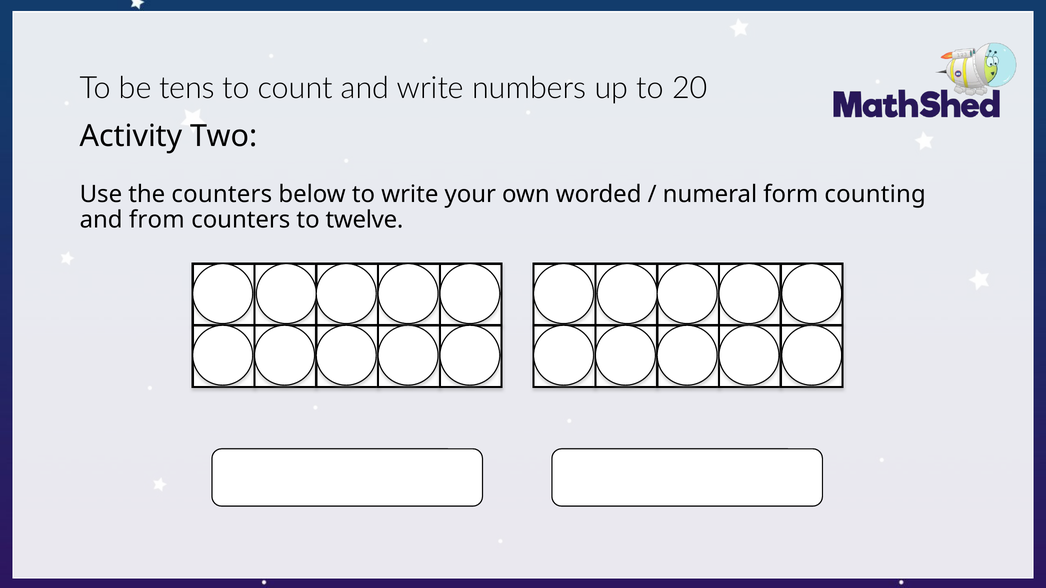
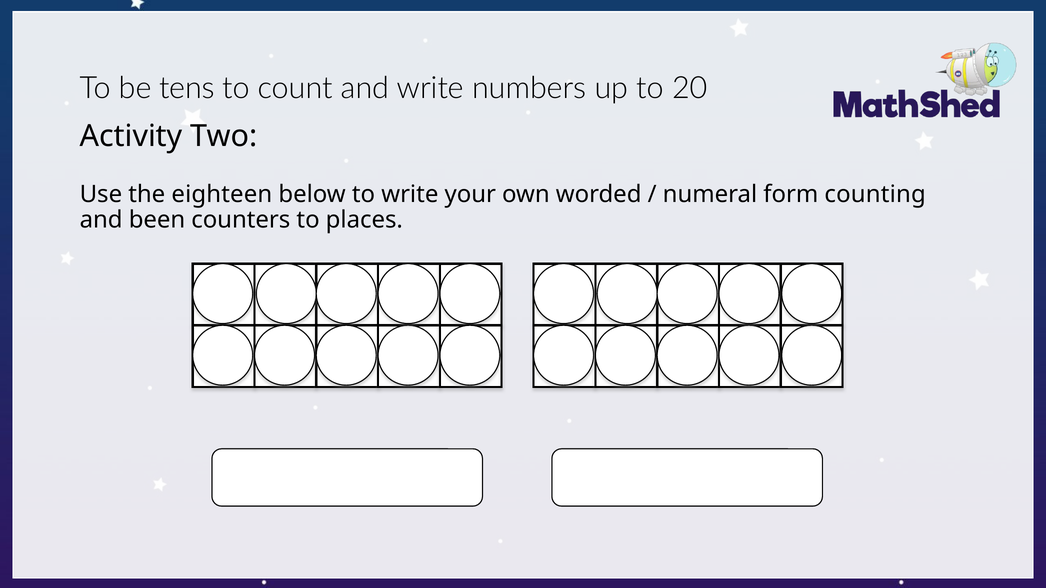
the counters: counters -> eighteen
from: from -> been
twelve: twelve -> places
